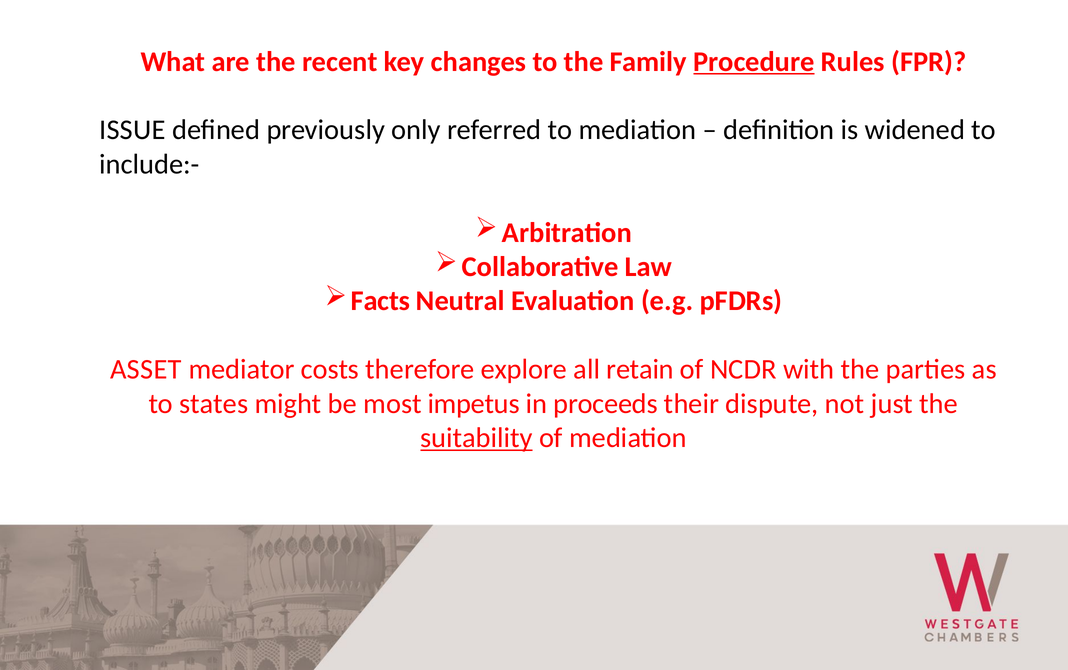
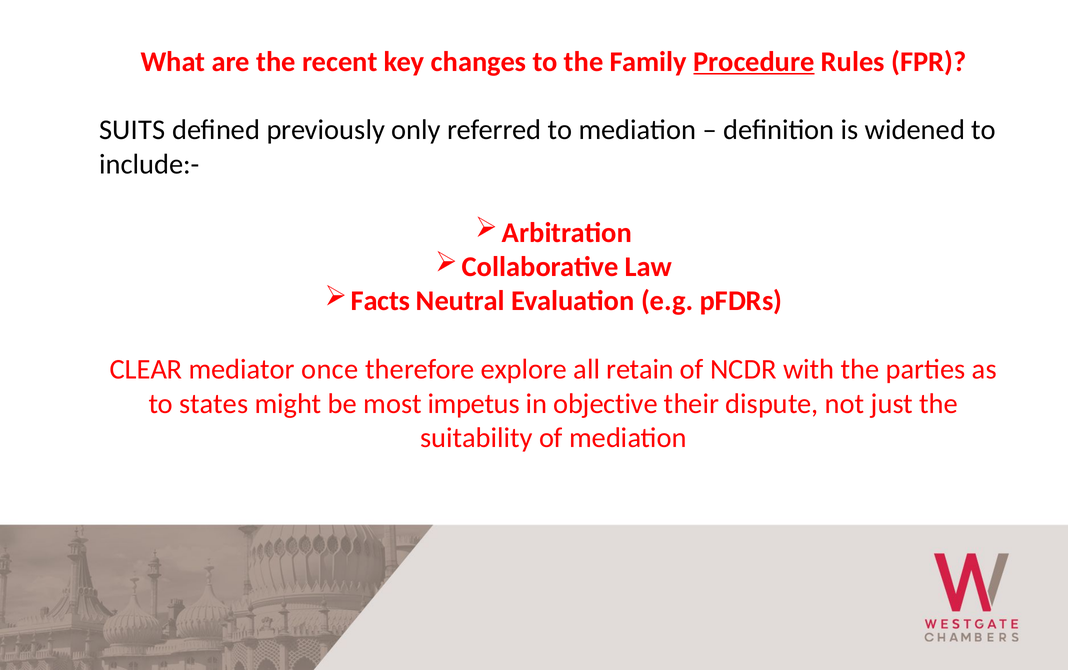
ISSUE: ISSUE -> SUITS
ASSET: ASSET -> CLEAR
costs: costs -> once
proceeds: proceeds -> objective
suitability underline: present -> none
